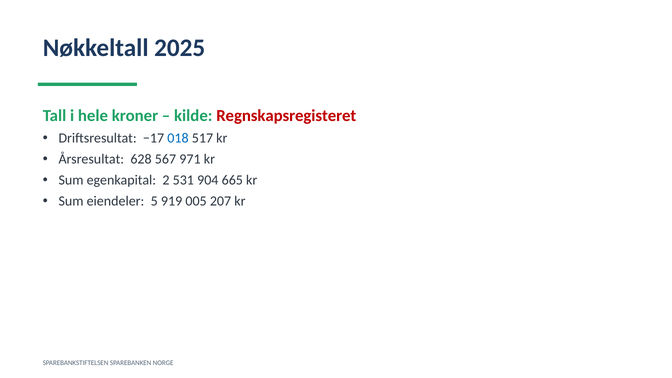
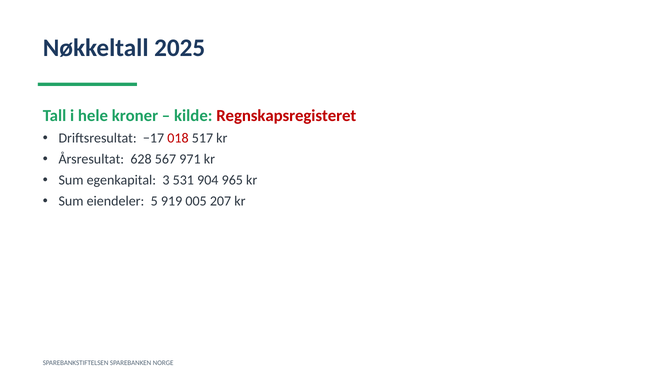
018 colour: blue -> red
2: 2 -> 3
665: 665 -> 965
